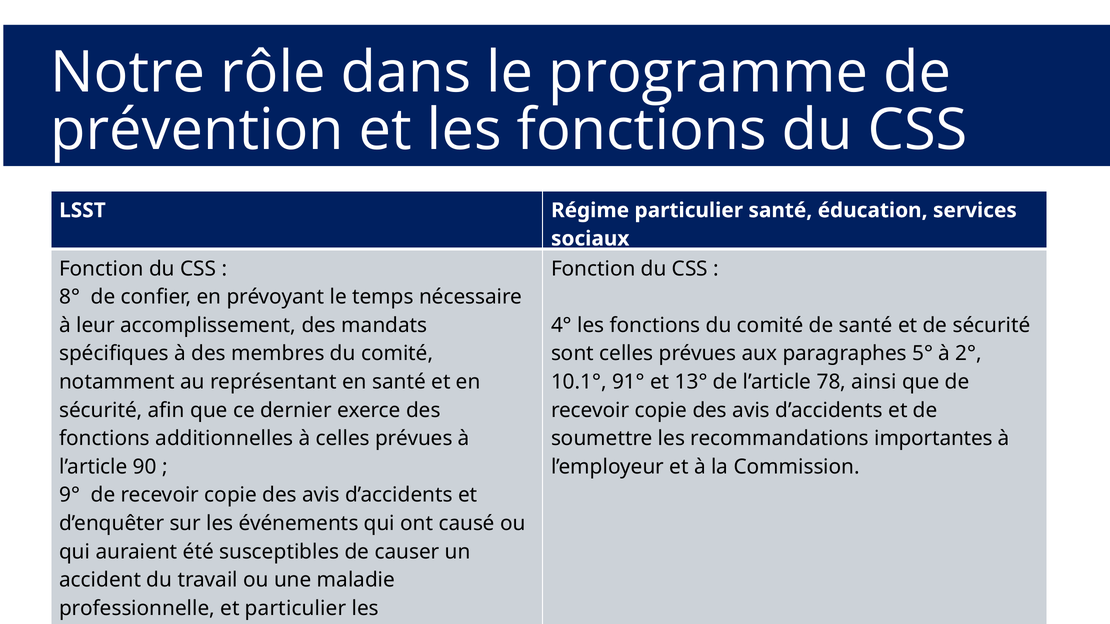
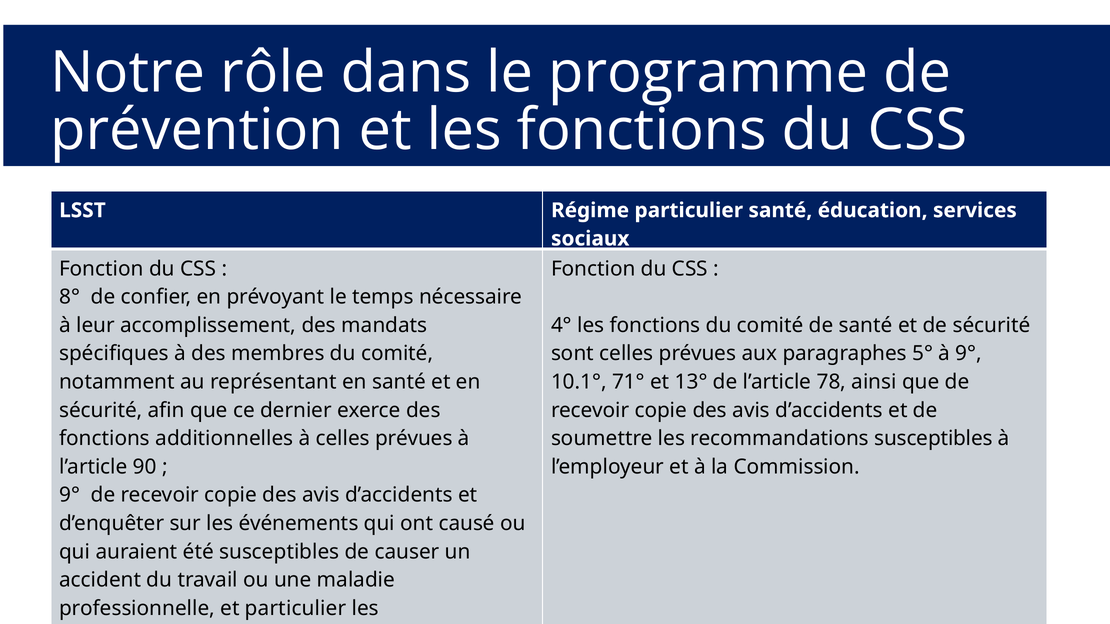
à 2°: 2° -> 9°
91°: 91° -> 71°
recommandations importantes: importantes -> susceptibles
